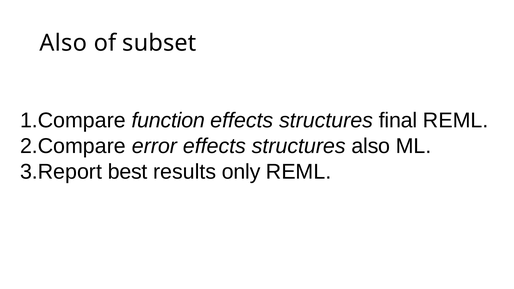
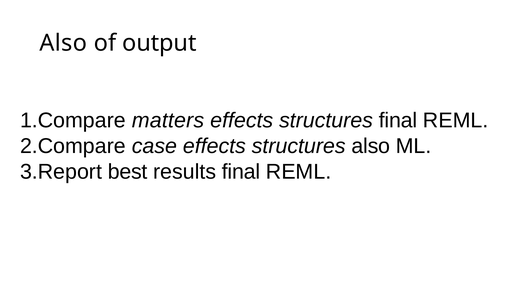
subset: subset -> output
function: function -> matters
error: error -> case
results only: only -> final
